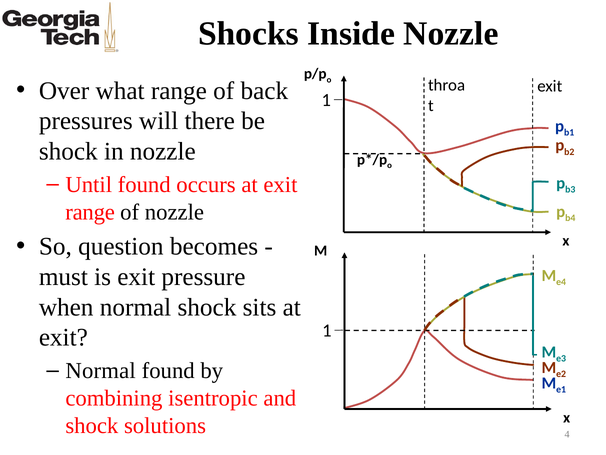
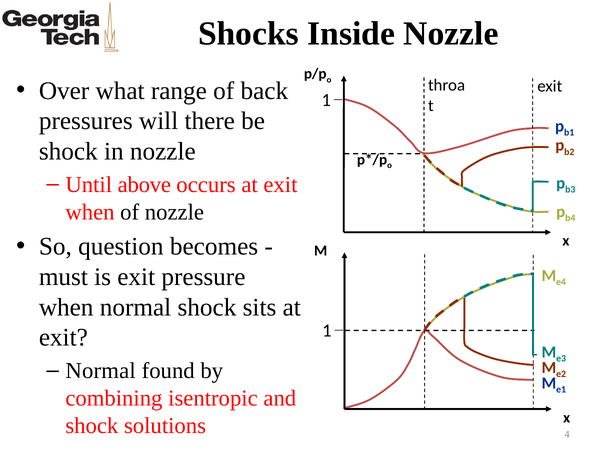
Until found: found -> above
range at (90, 212): range -> when
